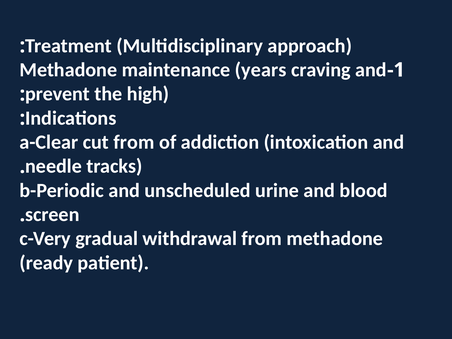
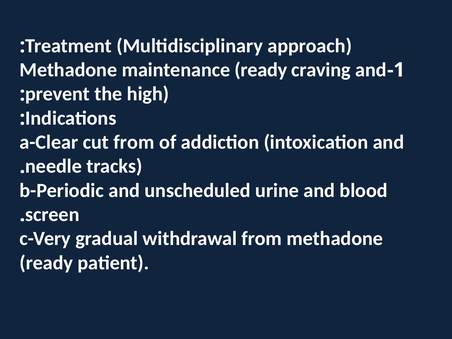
maintenance years: years -> ready
